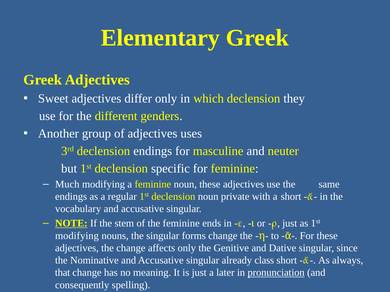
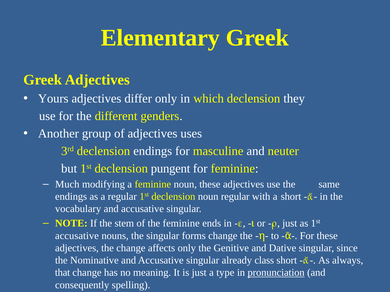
Sweet: Sweet -> Yours
specific: specific -> pungent
noun private: private -> regular
NOTE underline: present -> none
modifying at (77, 236): modifying -> accusative
later: later -> type
